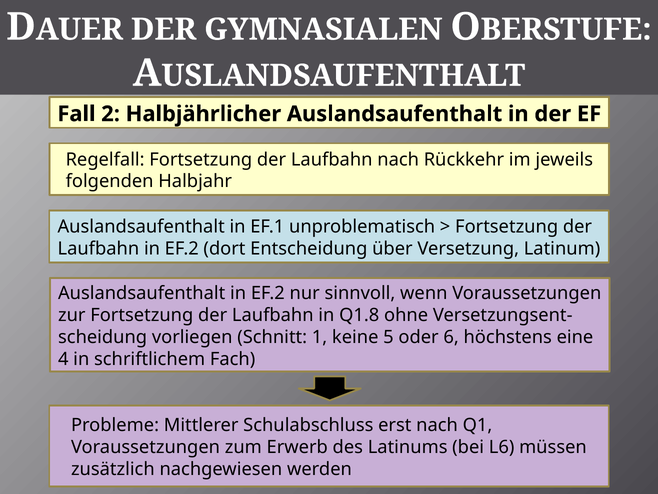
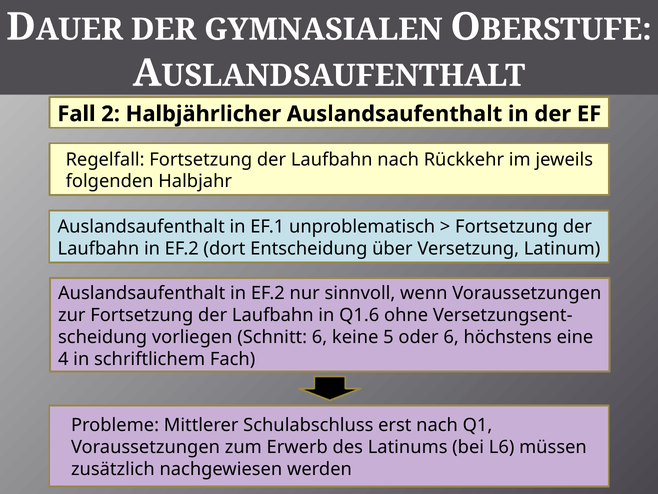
Q1.8: Q1.8 -> Q1.6
Schnitt 1: 1 -> 6
